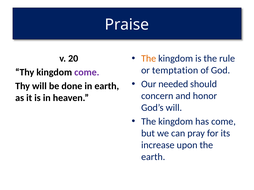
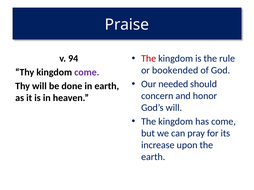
The at (149, 59) colour: orange -> red
20: 20 -> 94
temptation: temptation -> bookended
